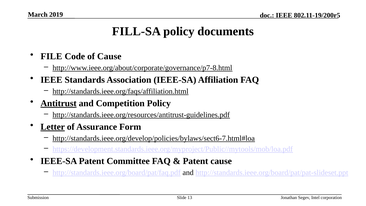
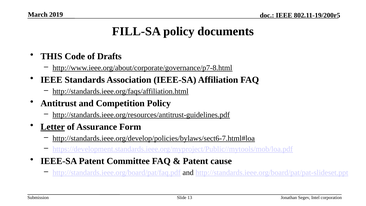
FILE: FILE -> THIS
of Cause: Cause -> Drafts
Antitrust underline: present -> none
